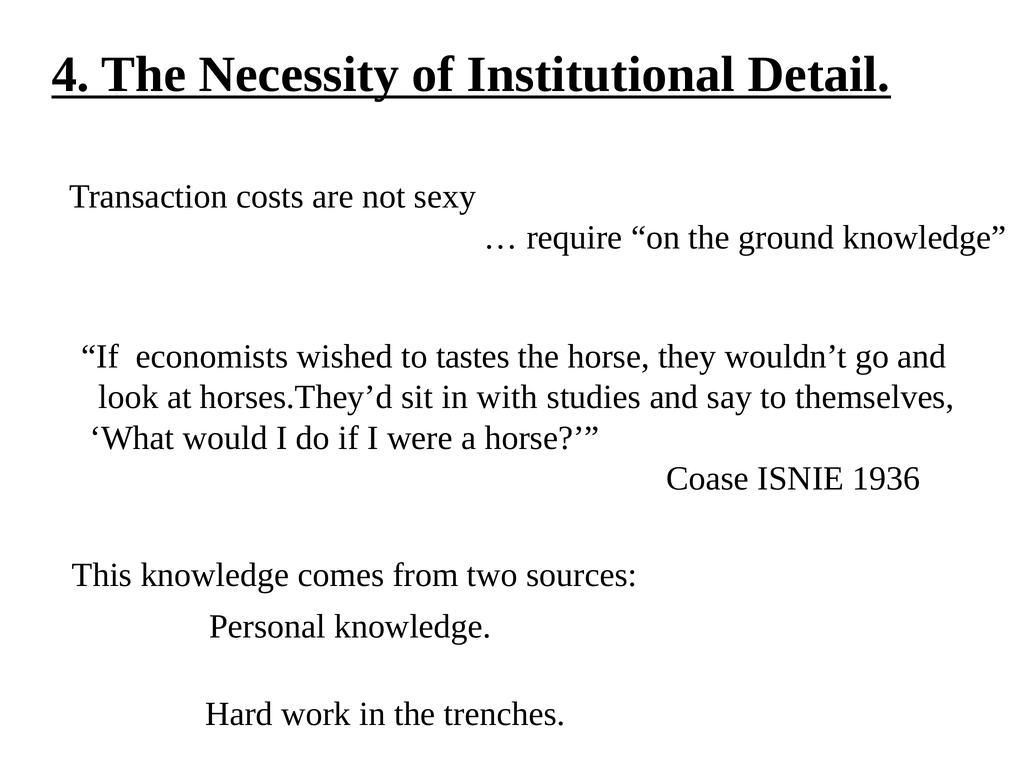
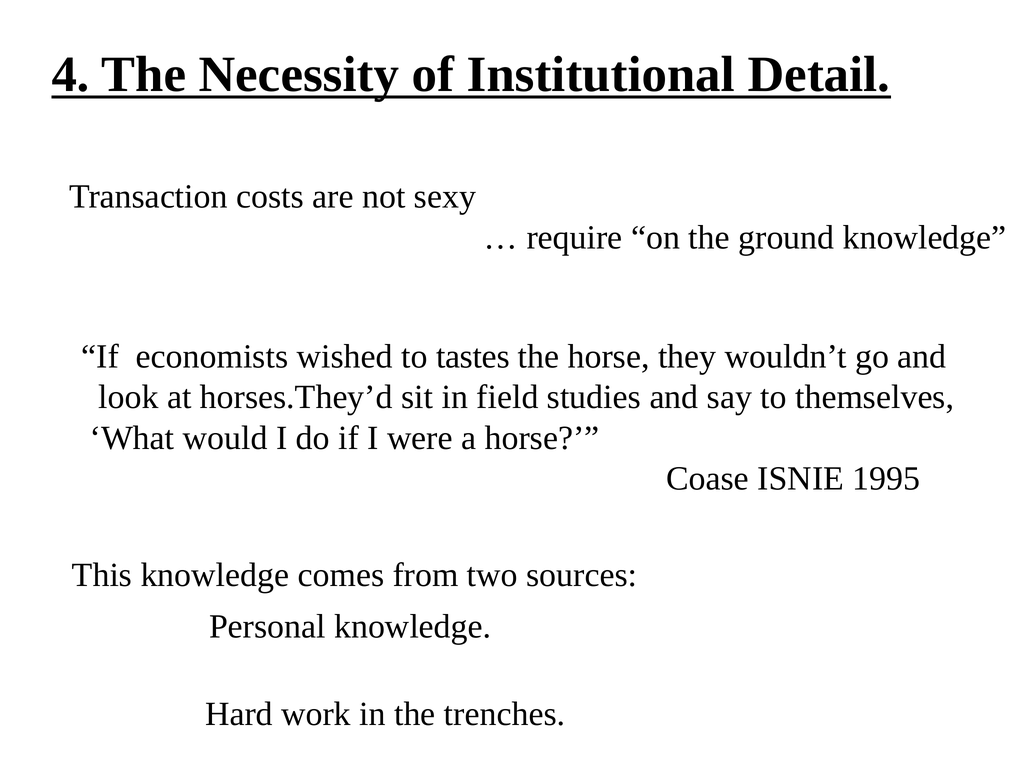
with: with -> field
1936: 1936 -> 1995
